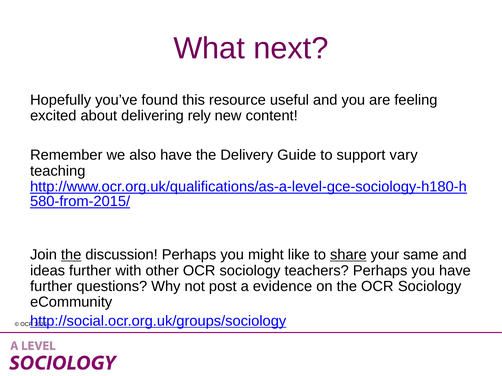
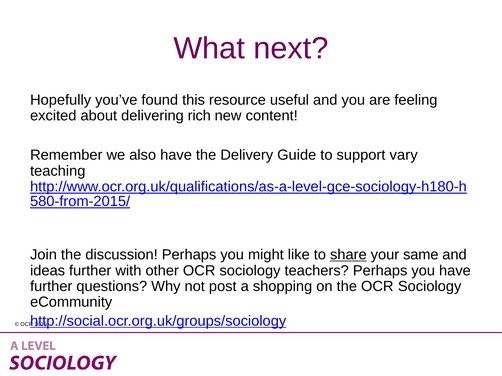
rely: rely -> rich
the at (71, 255) underline: present -> none
evidence: evidence -> shopping
